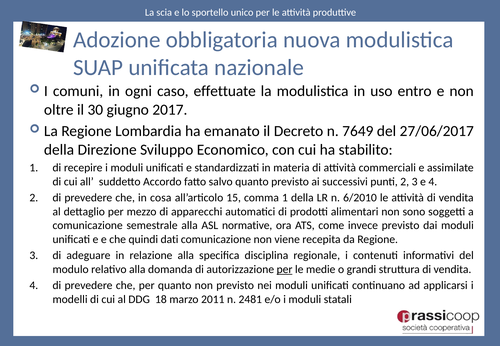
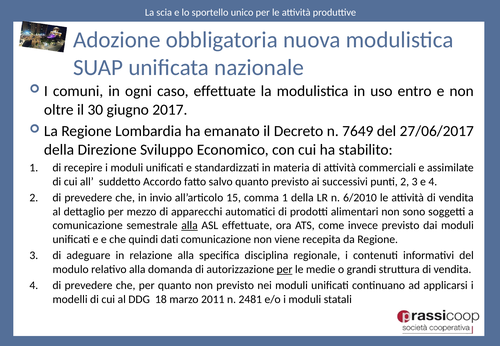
cosa: cosa -> invio
alla at (190, 226) underline: none -> present
ASL normative: normative -> effettuate
